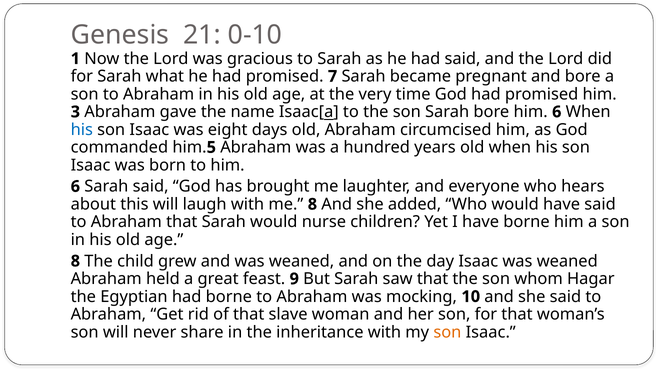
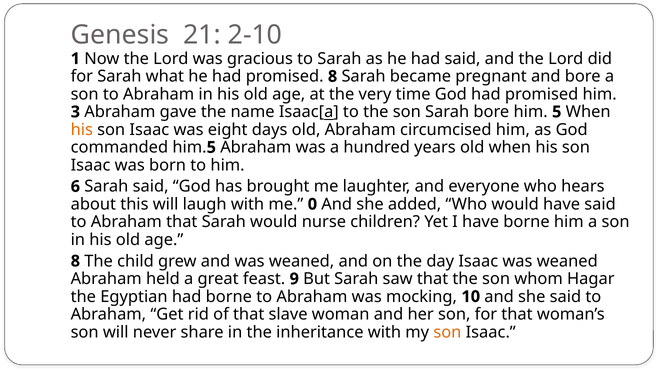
0-10: 0-10 -> 2-10
promised 7: 7 -> 8
bore him 6: 6 -> 5
his at (82, 130) colour: blue -> orange
me 8: 8 -> 0
